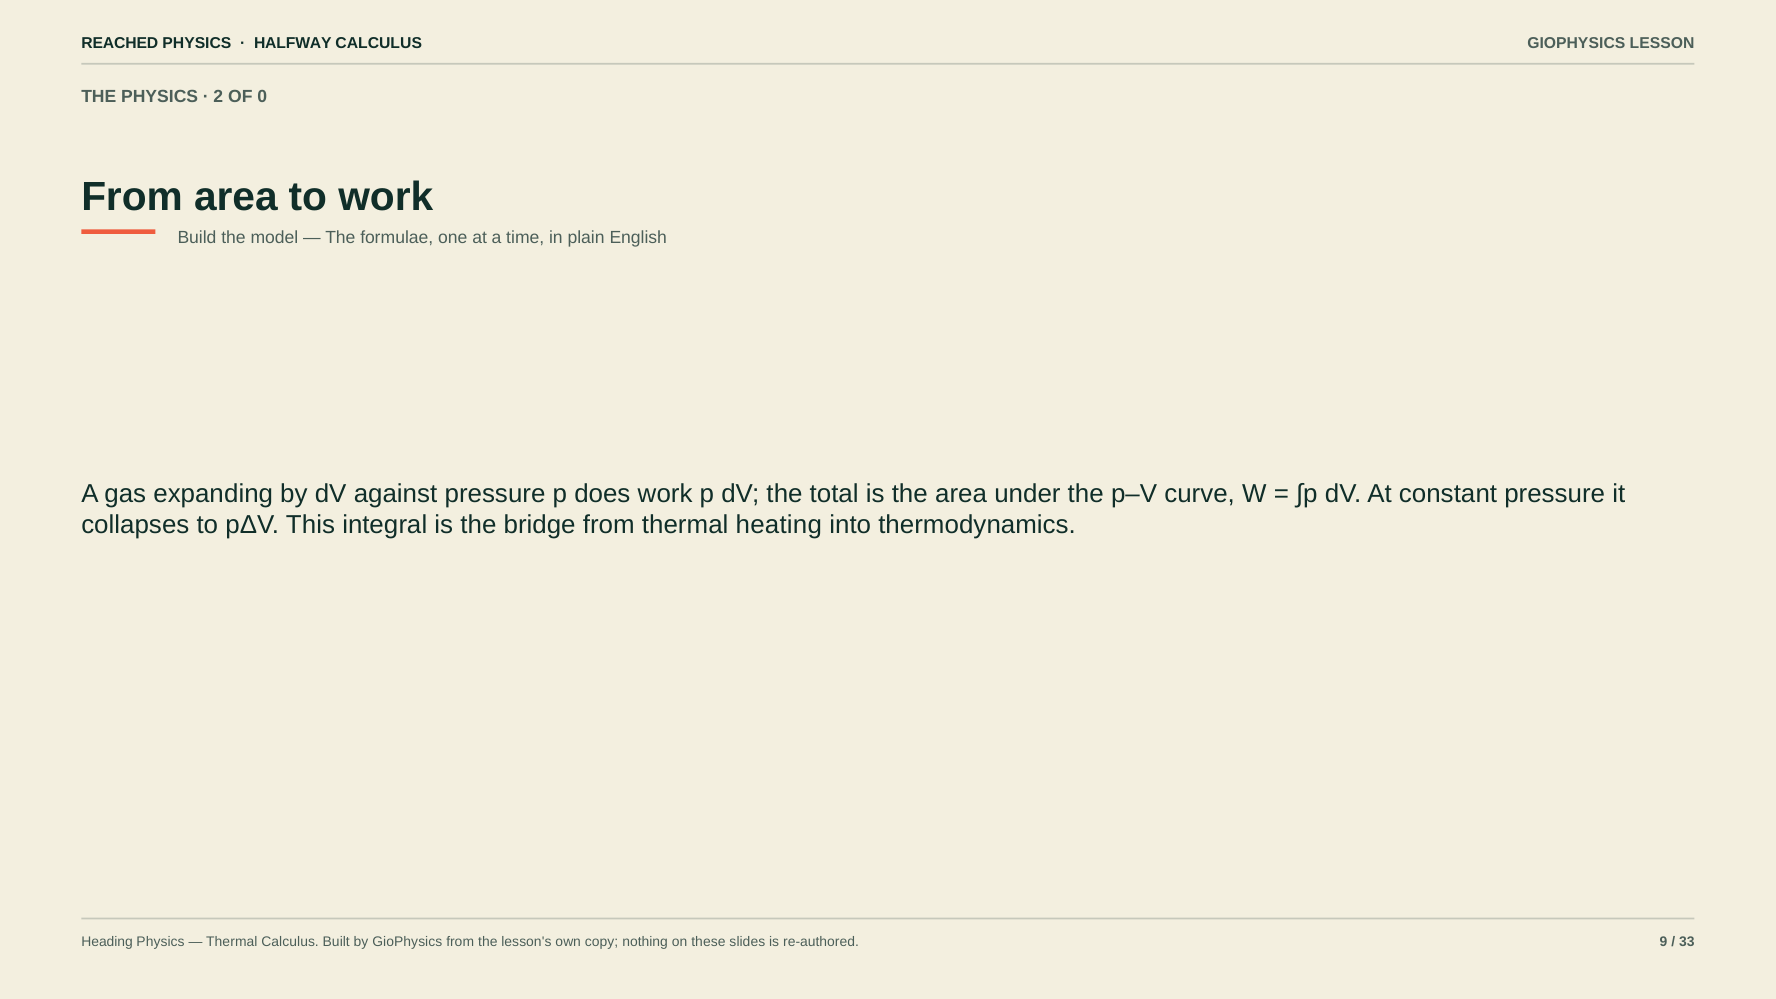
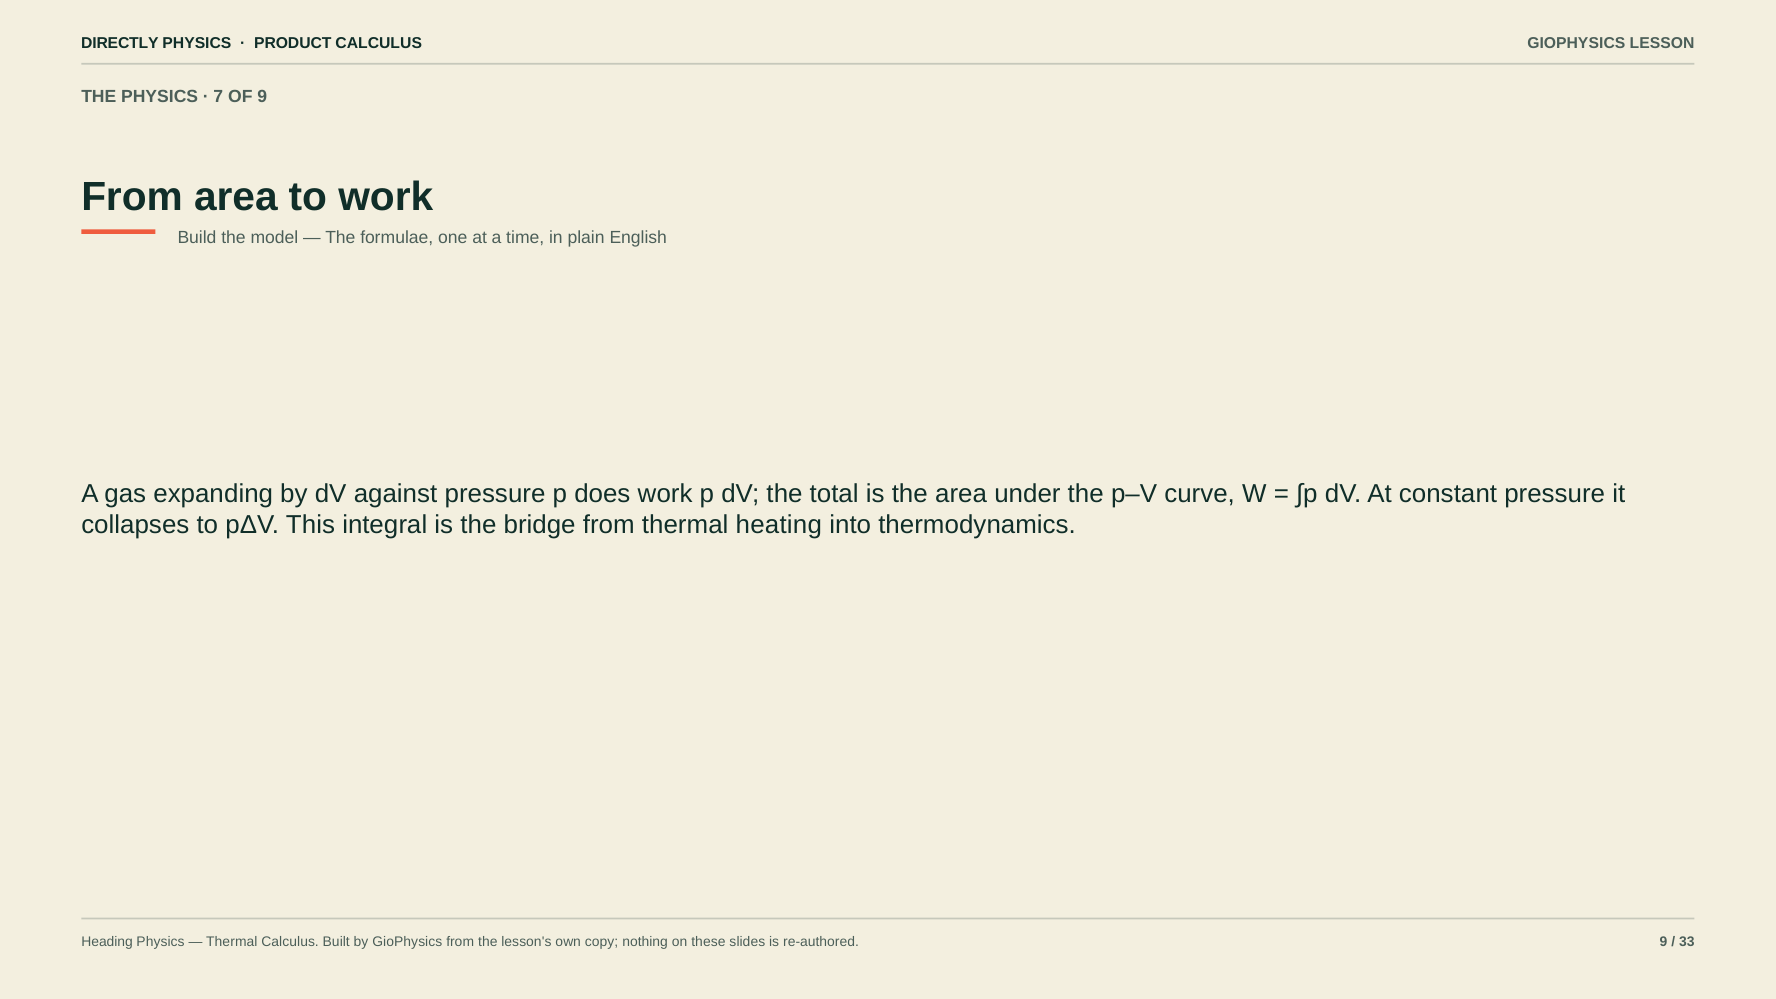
REACHED: REACHED -> DIRECTLY
HALFWAY: HALFWAY -> PRODUCT
2: 2 -> 7
OF 0: 0 -> 9
